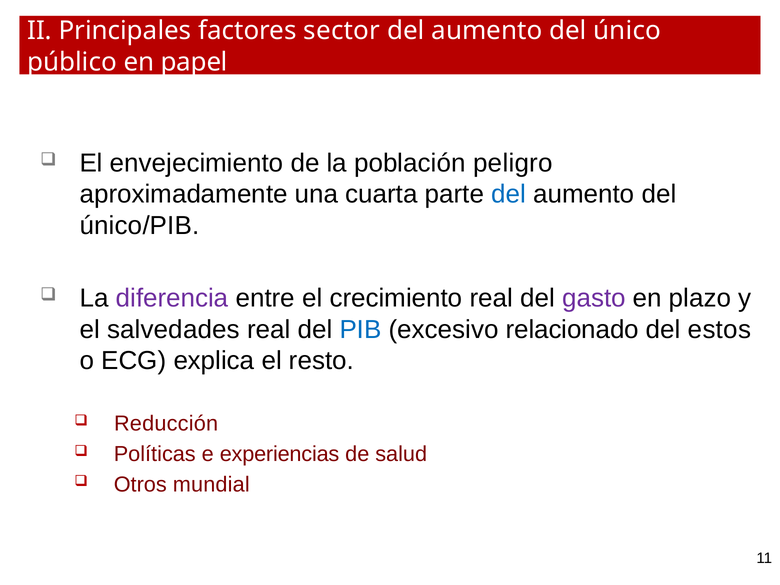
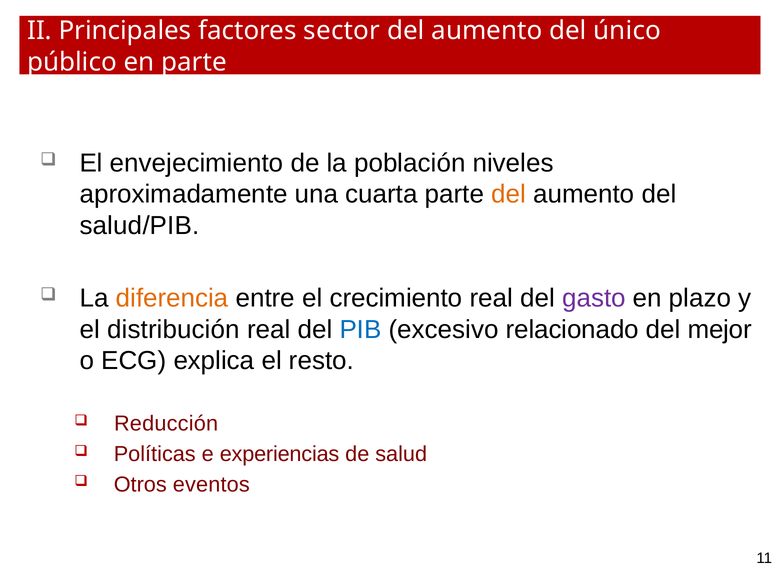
en papel: papel -> parte
peligro: peligro -> niveles
del at (509, 194) colour: blue -> orange
único/PIB: único/PIB -> salud/PIB
diferencia colour: purple -> orange
salvedades: salvedades -> distribución
estos: estos -> mejor
mundial: mundial -> eventos
